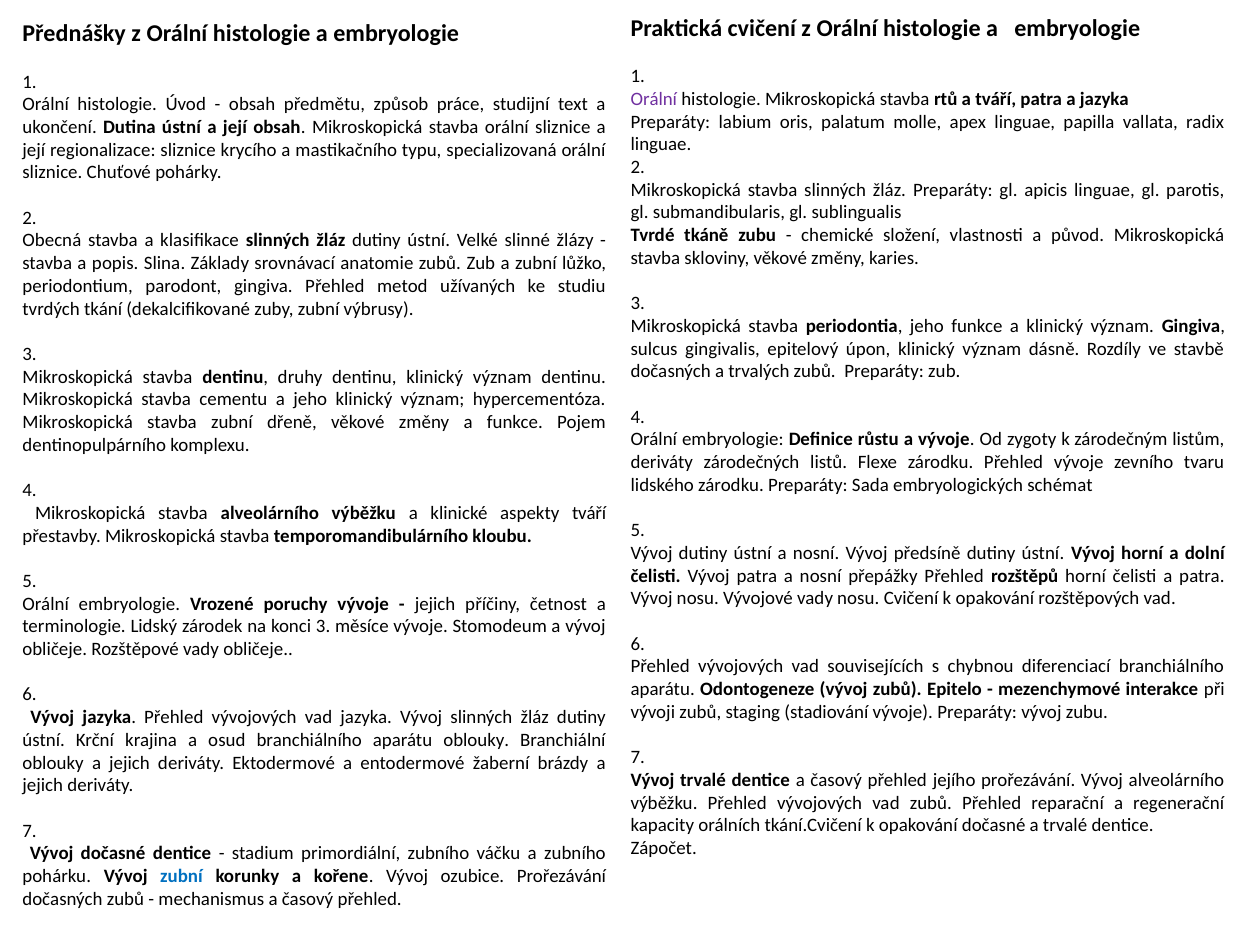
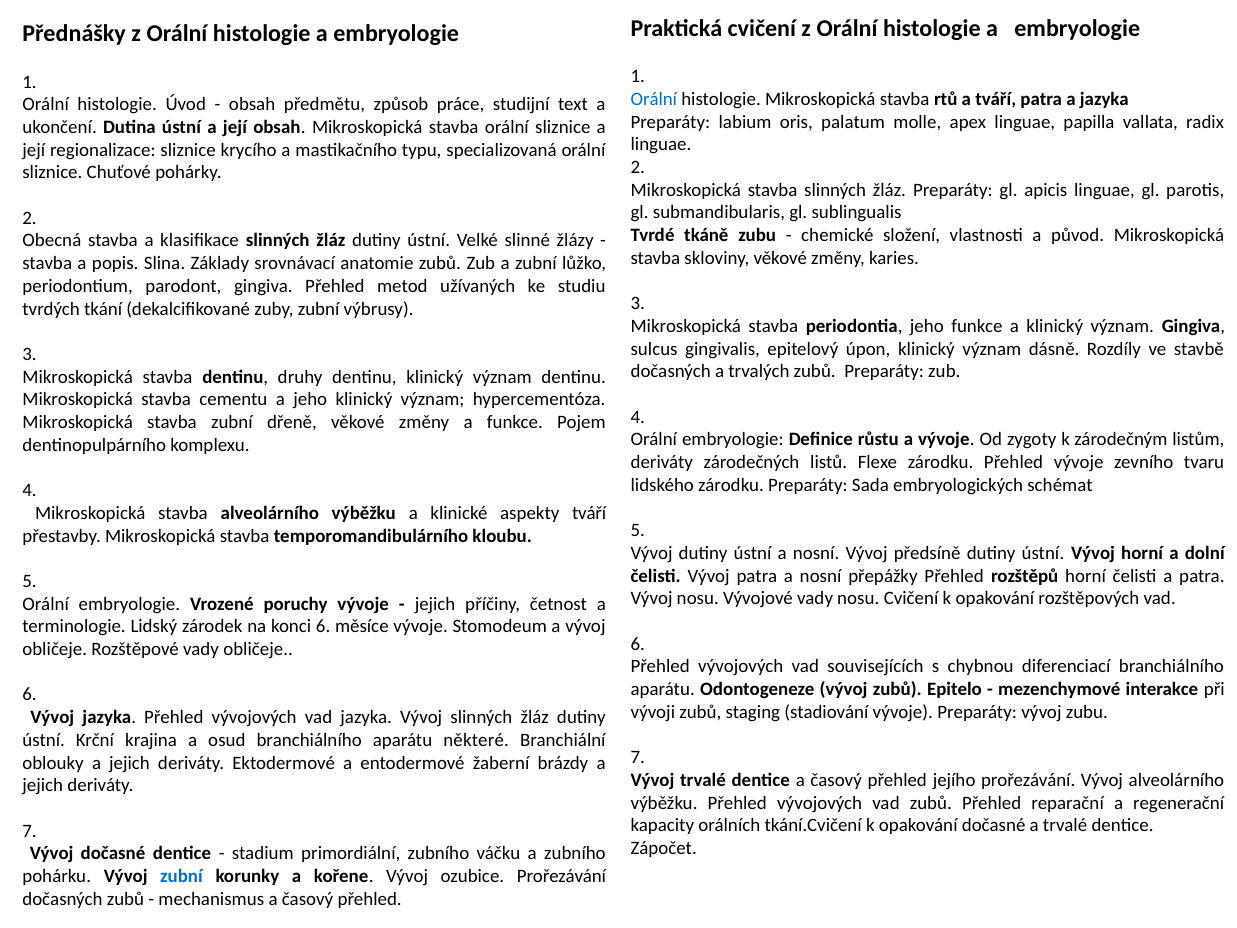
Orální at (654, 99) colour: purple -> blue
konci 3: 3 -> 6
aparátu oblouky: oblouky -> některé
